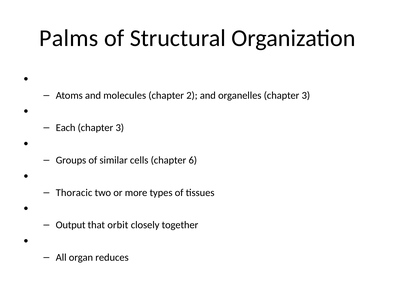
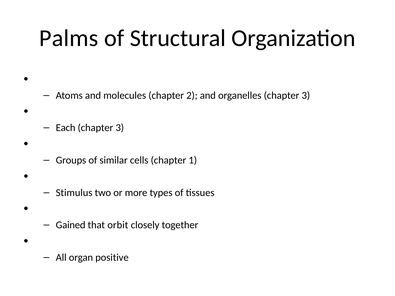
6: 6 -> 1
Thoracic: Thoracic -> Stimulus
Output: Output -> Gained
reduces: reduces -> positive
